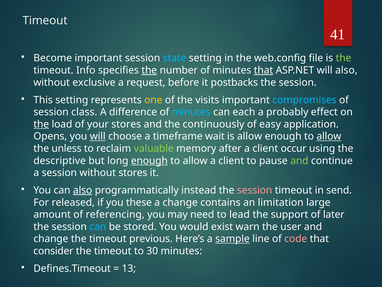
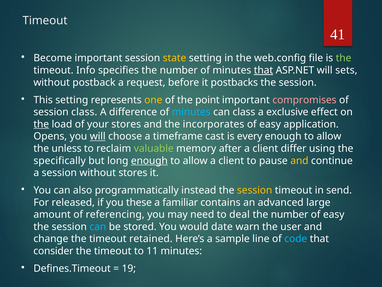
state colour: light blue -> yellow
the at (149, 70) underline: present -> none
will also: also -> sets
exclusive: exclusive -> postback
visits: visits -> point
compromises colour: light blue -> pink
can each: each -> class
probably: probably -> exclusive
continuously: continuously -> incorporates
wait: wait -> cast
is allow: allow -> every
allow at (329, 136) underline: present -> none
occur: occur -> differ
descriptive: descriptive -> specifically
and at (299, 160) colour: light green -> yellow
also at (83, 190) underline: present -> none
session at (255, 190) colour: pink -> yellow
a change: change -> familiar
limitation: limitation -> advanced
lead: lead -> deal
support at (290, 214): support -> number
later at (334, 214): later -> easy
exist: exist -> date
previous: previous -> retained
sample underline: present -> none
code colour: pink -> light blue
30: 30 -> 11
13: 13 -> 19
